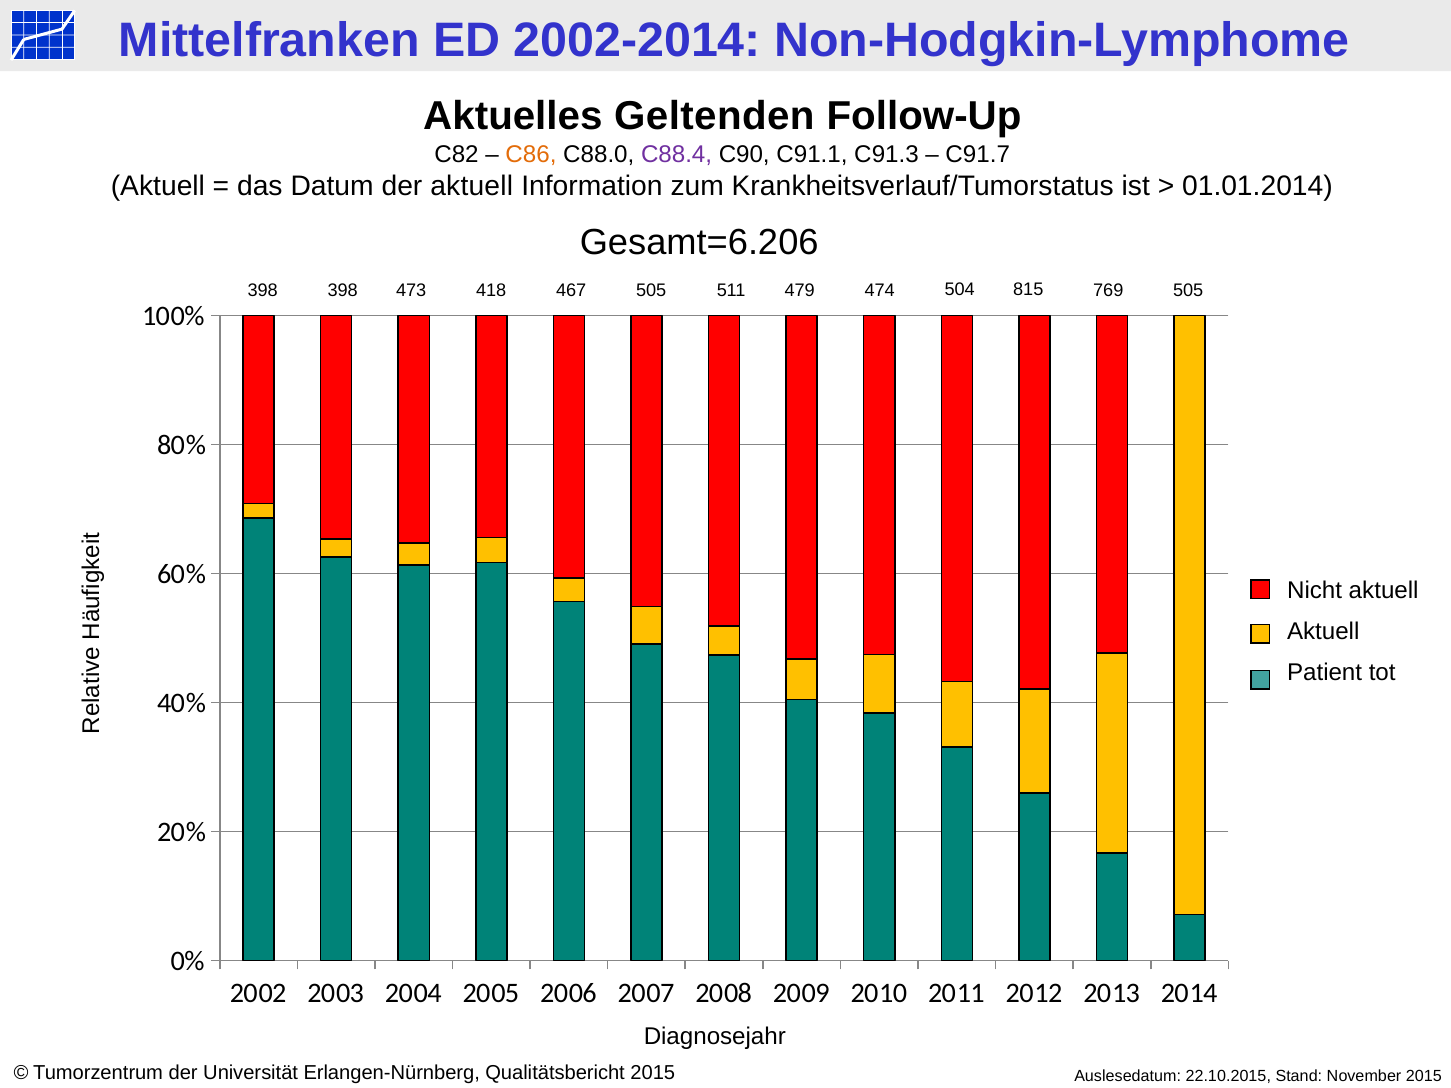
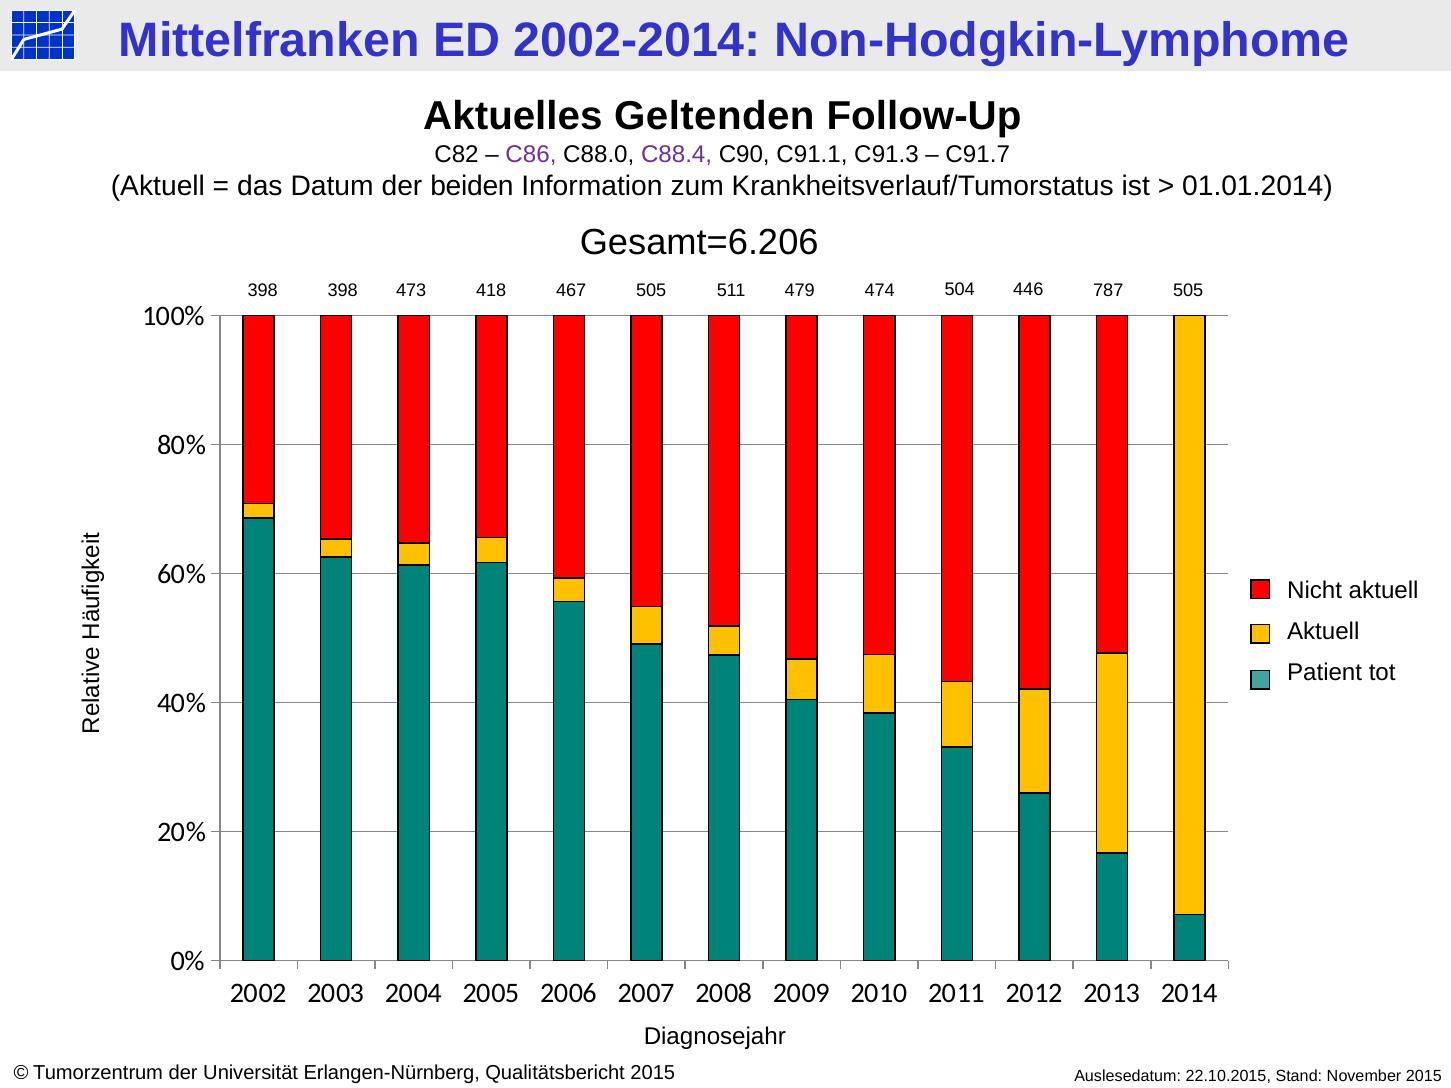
C86 colour: orange -> purple
der aktuell: aktuell -> beiden
815: 815 -> 446
769: 769 -> 787
